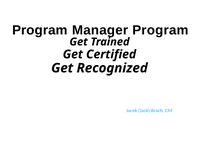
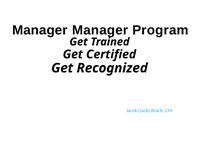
Program at (40, 30): Program -> Manager
